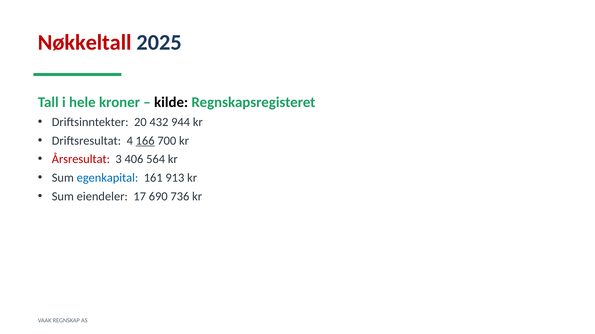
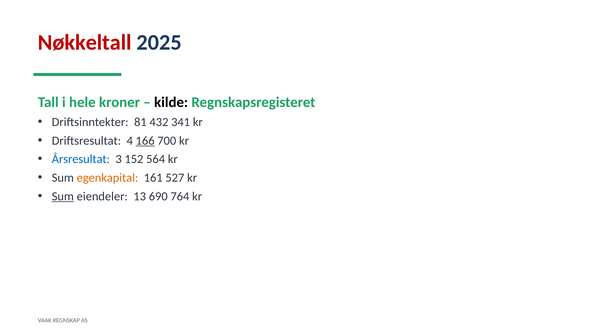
20: 20 -> 81
944: 944 -> 341
Årsresultat colour: red -> blue
406: 406 -> 152
egenkapital colour: blue -> orange
913: 913 -> 527
Sum at (63, 197) underline: none -> present
17: 17 -> 13
736: 736 -> 764
